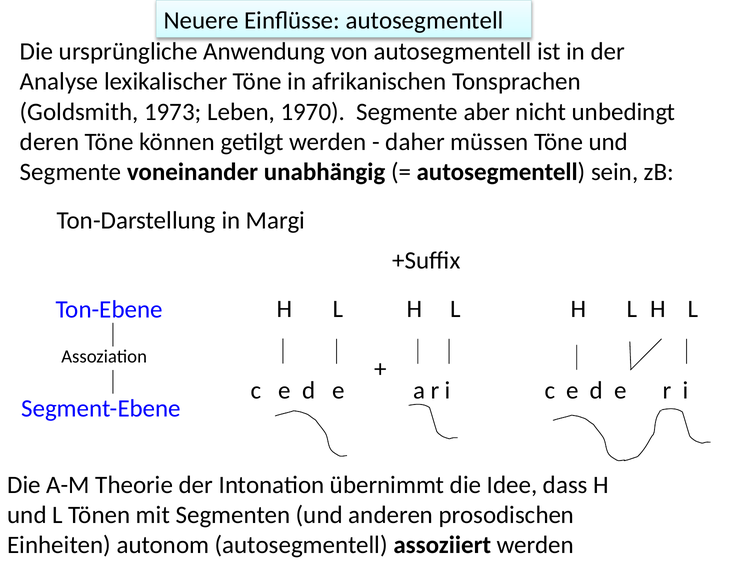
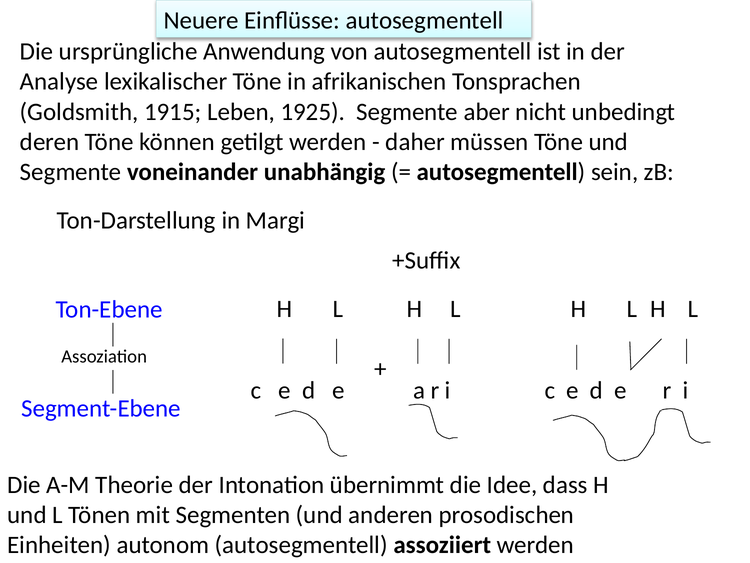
1973: 1973 -> 1915
1970: 1970 -> 1925
